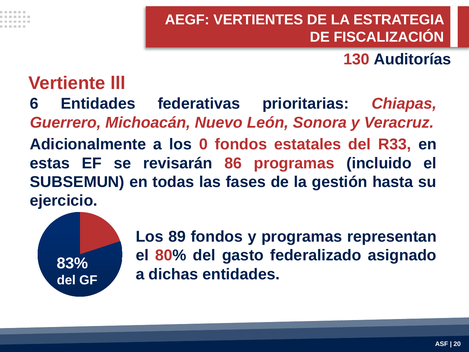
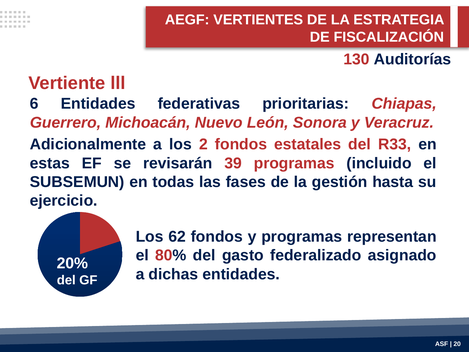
0: 0 -> 2
86: 86 -> 39
89: 89 -> 62
83%: 83% -> 20%
